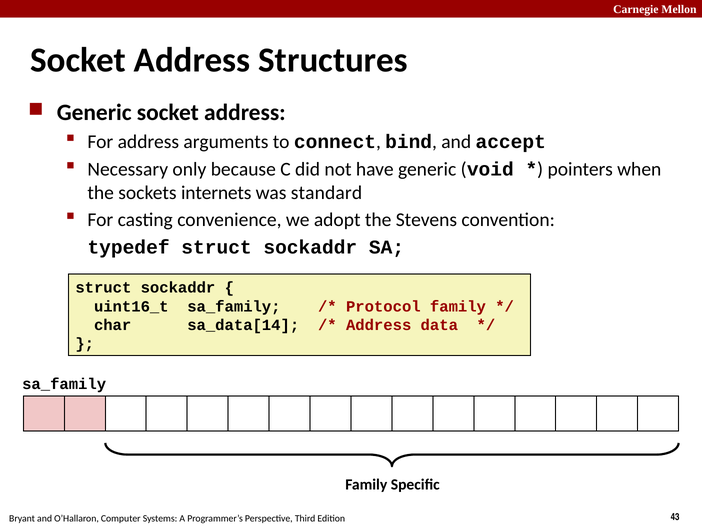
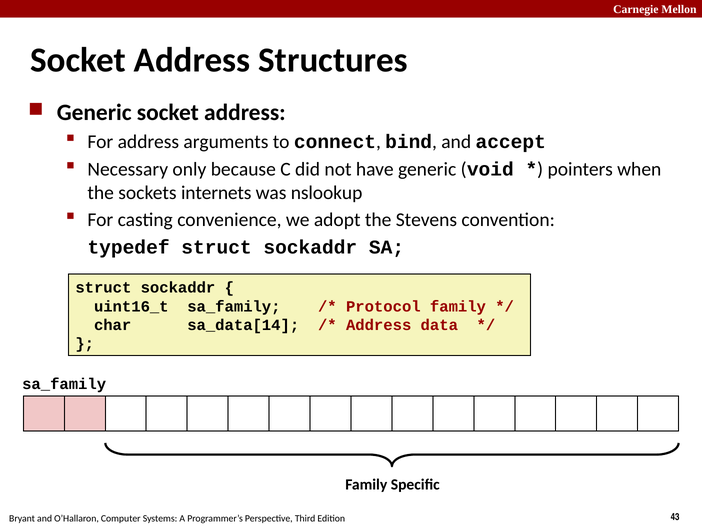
standard: standard -> nslookup
